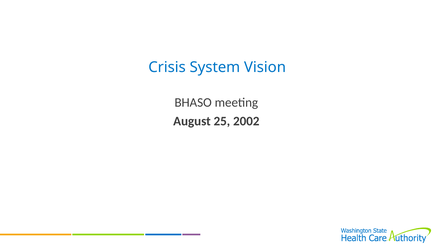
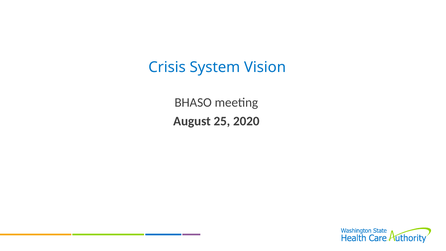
2002: 2002 -> 2020
